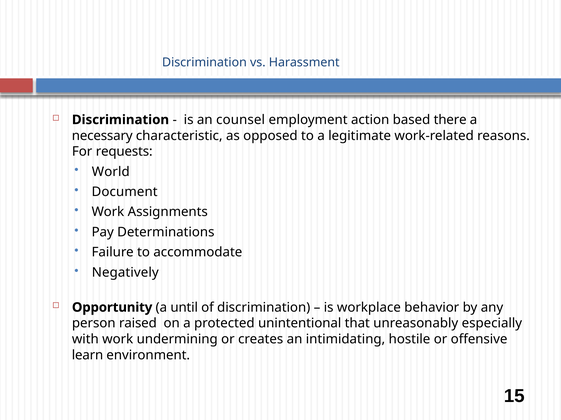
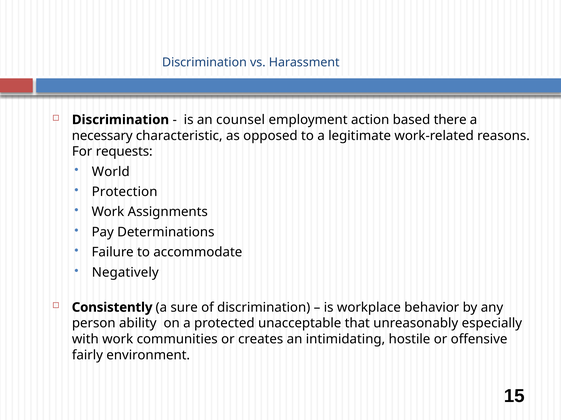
Document: Document -> Protection
Opportunity: Opportunity -> Consistently
until: until -> sure
raised: raised -> ability
unintentional: unintentional -> unacceptable
undermining: undermining -> communities
learn: learn -> fairly
